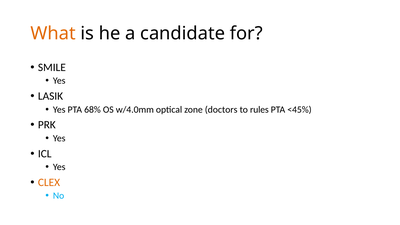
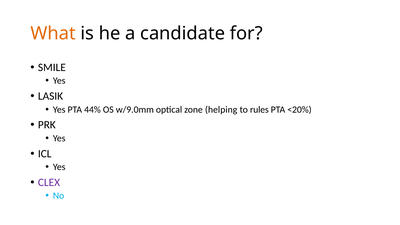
68%: 68% -> 44%
w/4.0mm: w/4.0mm -> w/9.0mm
doctors: doctors -> helping
<45%: <45% -> <20%
CLEX colour: orange -> purple
